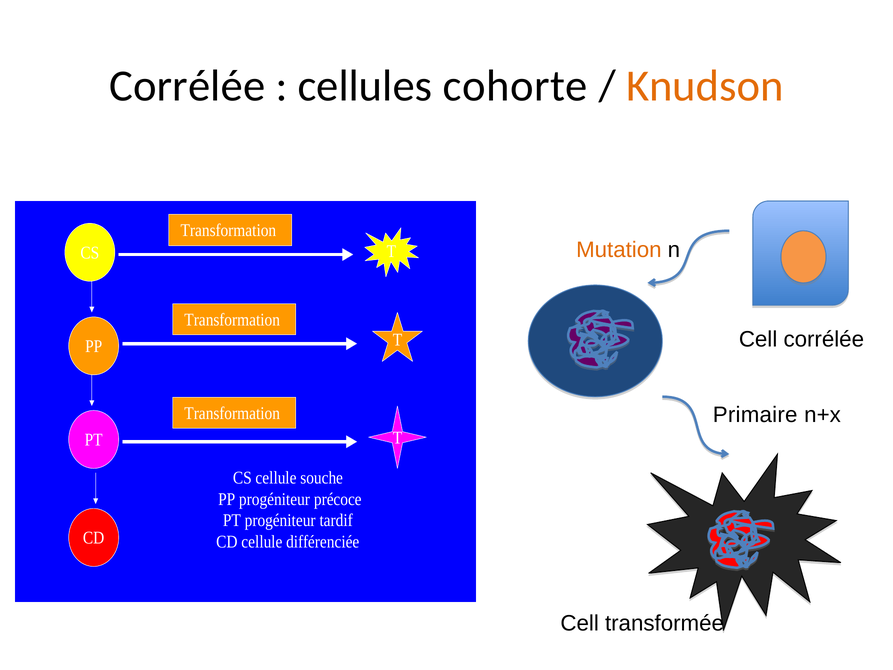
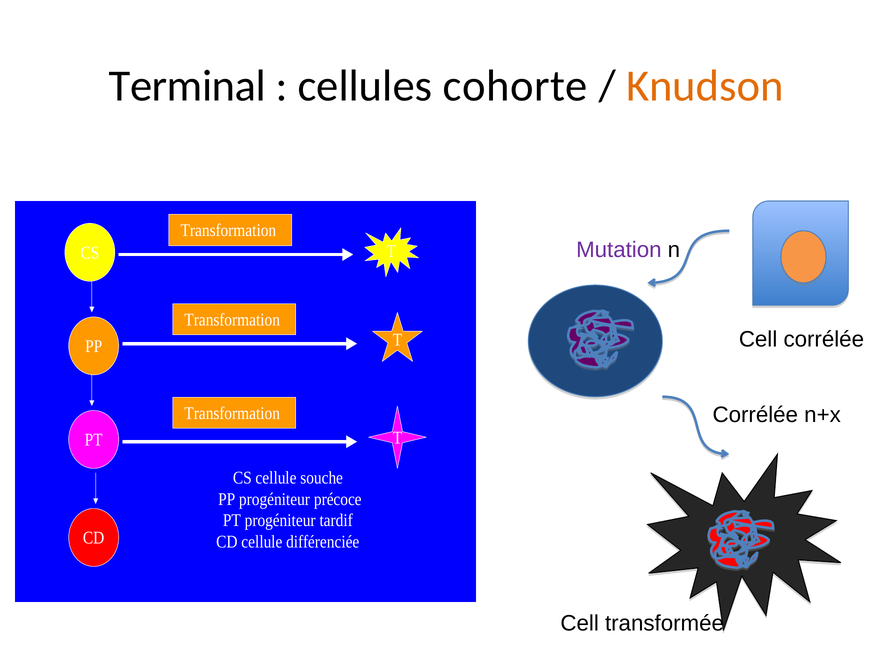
Corrélée at (187, 86): Corrélée -> Terminal
Mutation colour: orange -> purple
Primaire at (755, 415): Primaire -> Corrélée
